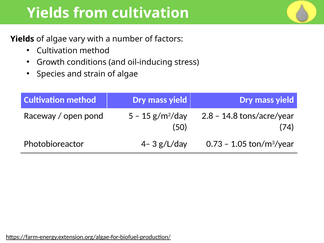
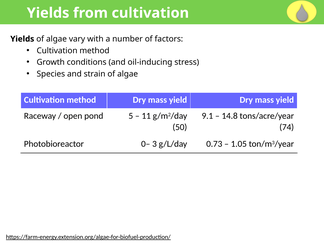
15: 15 -> 11
2.8: 2.8 -> 9.1
4–: 4– -> 0–
